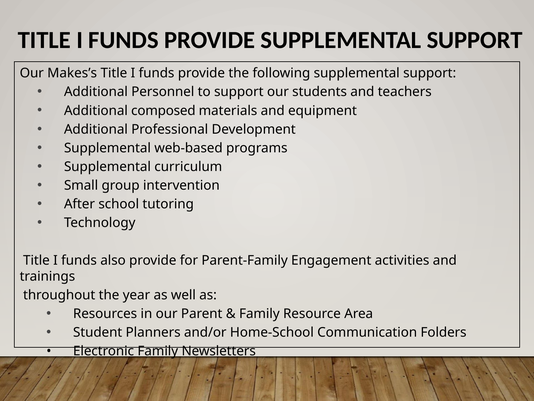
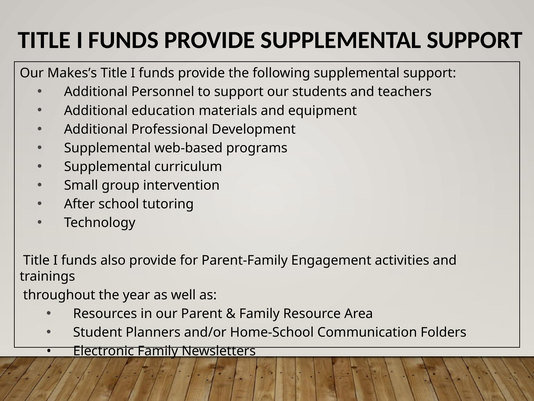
composed: composed -> education
